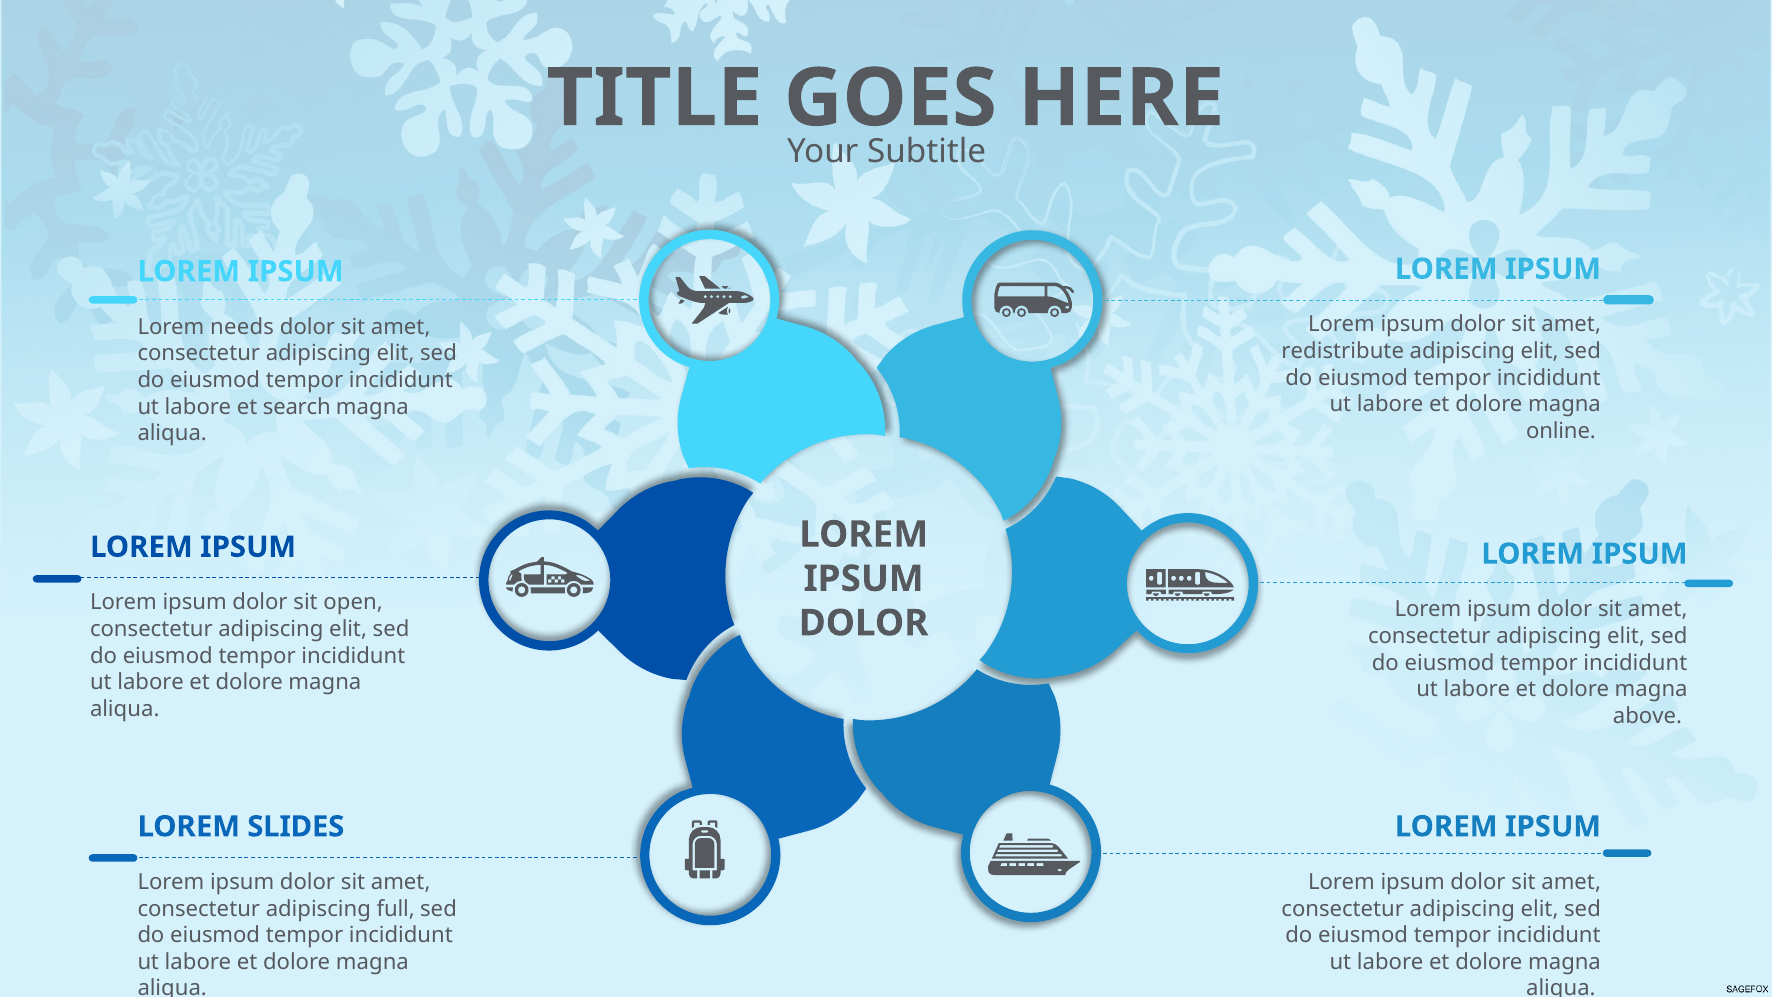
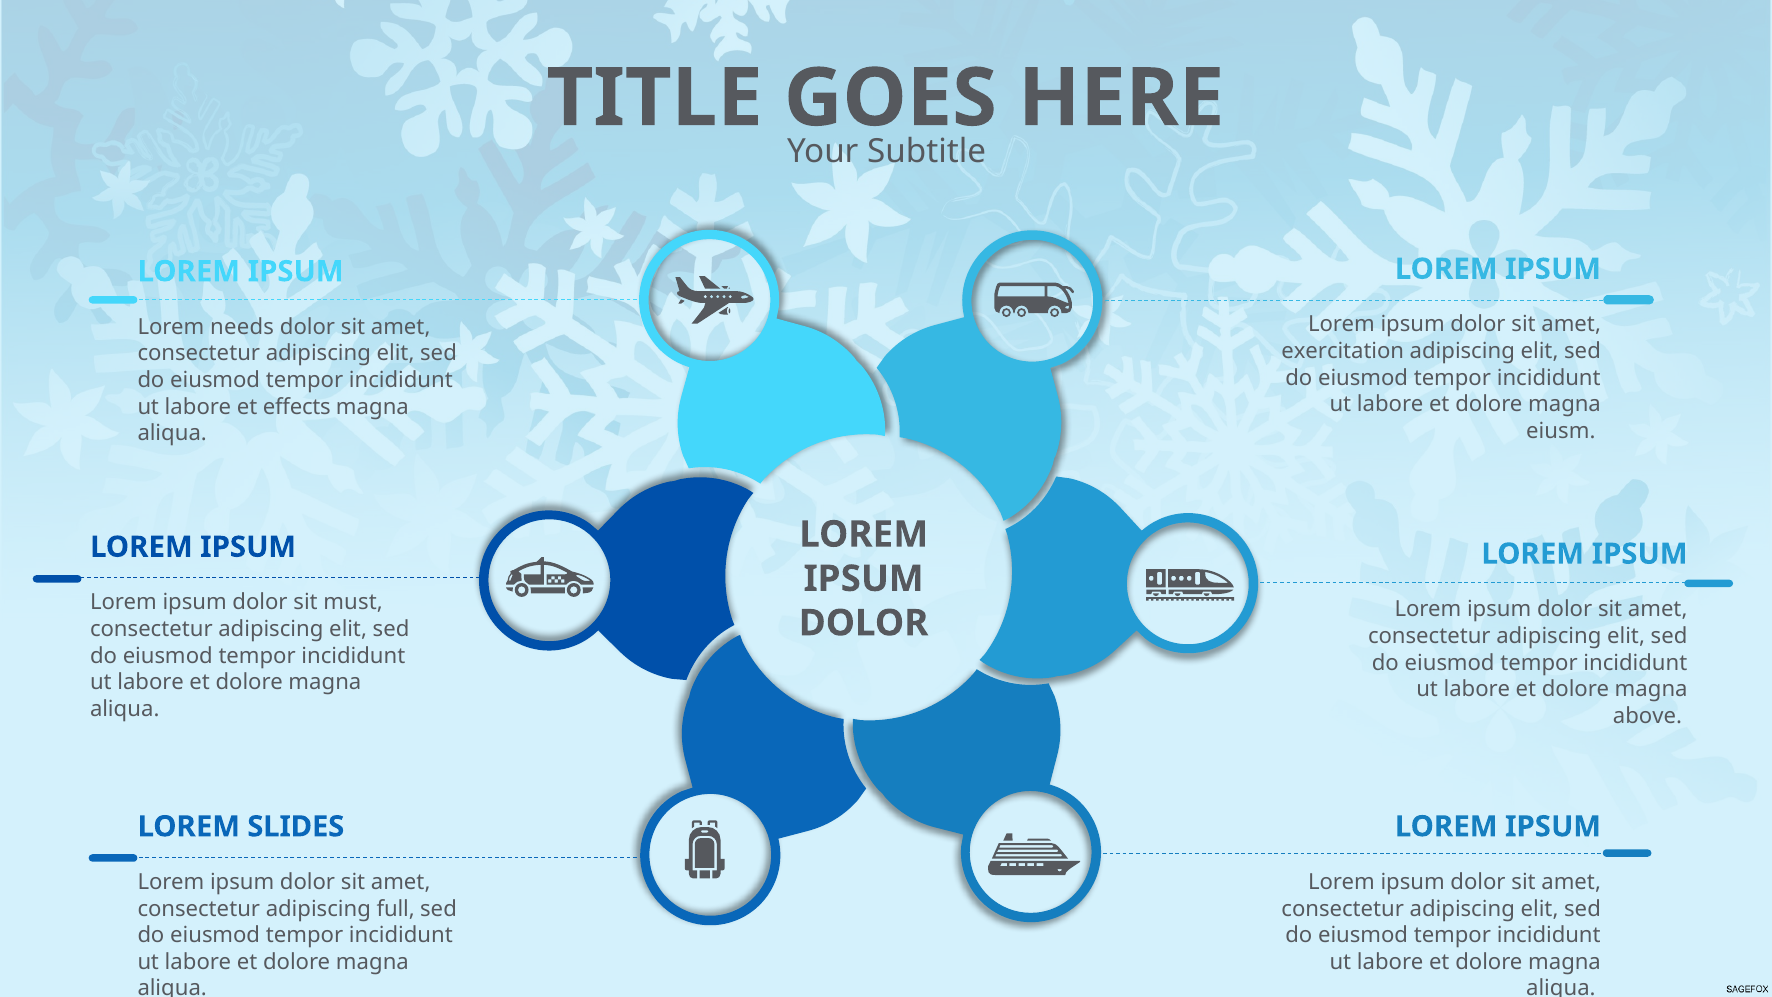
redistribute: redistribute -> exercitation
search: search -> effects
online: online -> eiusm
open: open -> must
